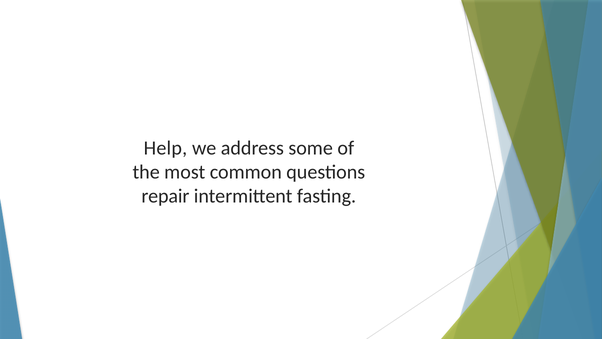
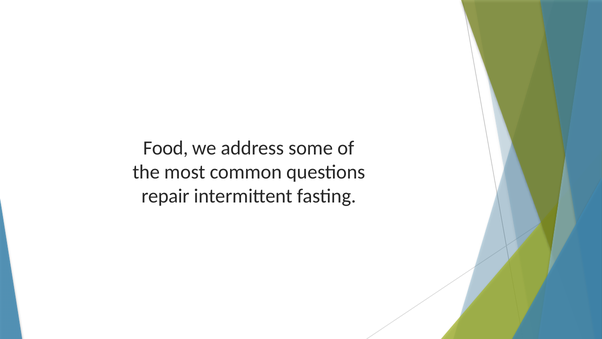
Help: Help -> Food
